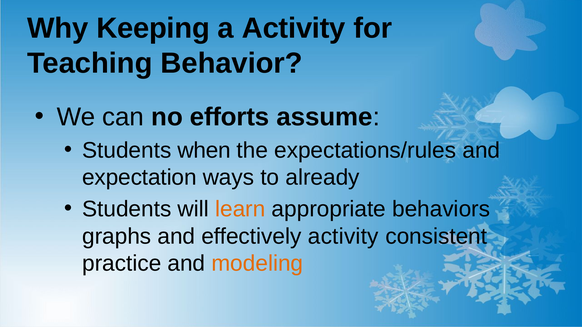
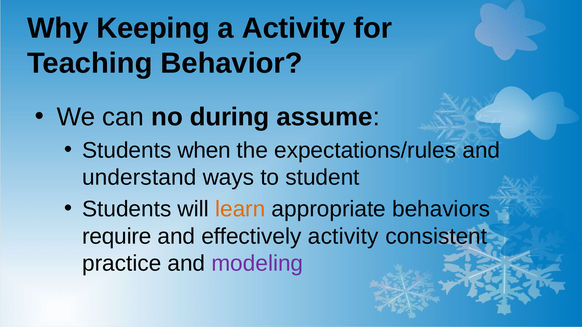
efforts: efforts -> during
expectation: expectation -> understand
already: already -> student
graphs: graphs -> require
modeling colour: orange -> purple
